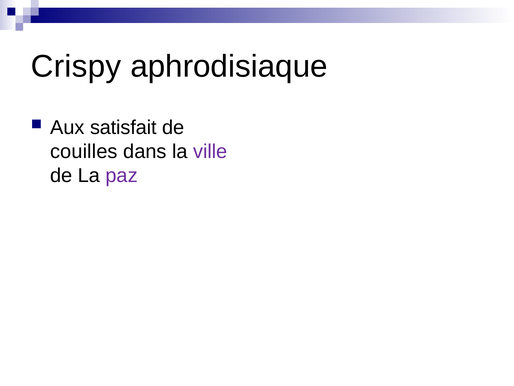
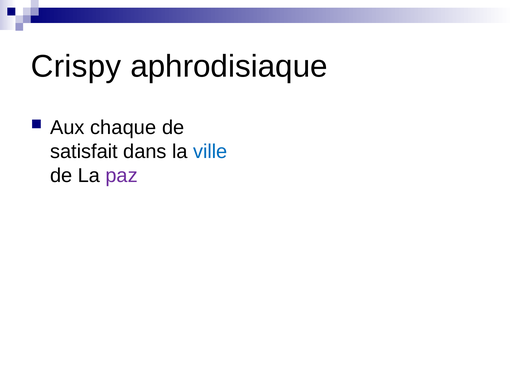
satisfait: satisfait -> chaque
couilles: couilles -> satisfait
ville colour: purple -> blue
